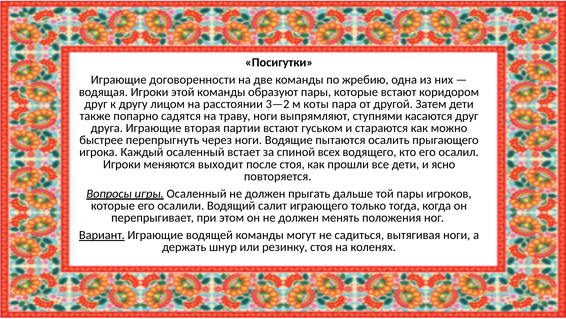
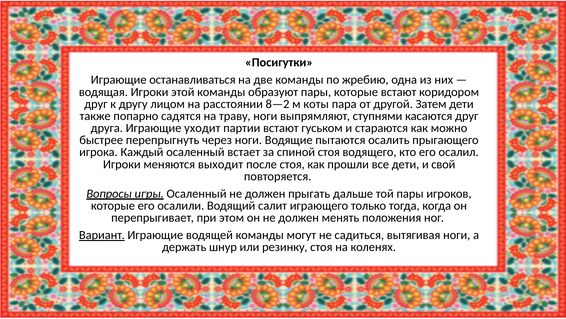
договоренности: договоренности -> останавливаться
3—2: 3—2 -> 8—2
вторая: вторая -> уходит
спиной всех: всех -> стоя
ясно: ясно -> свой
